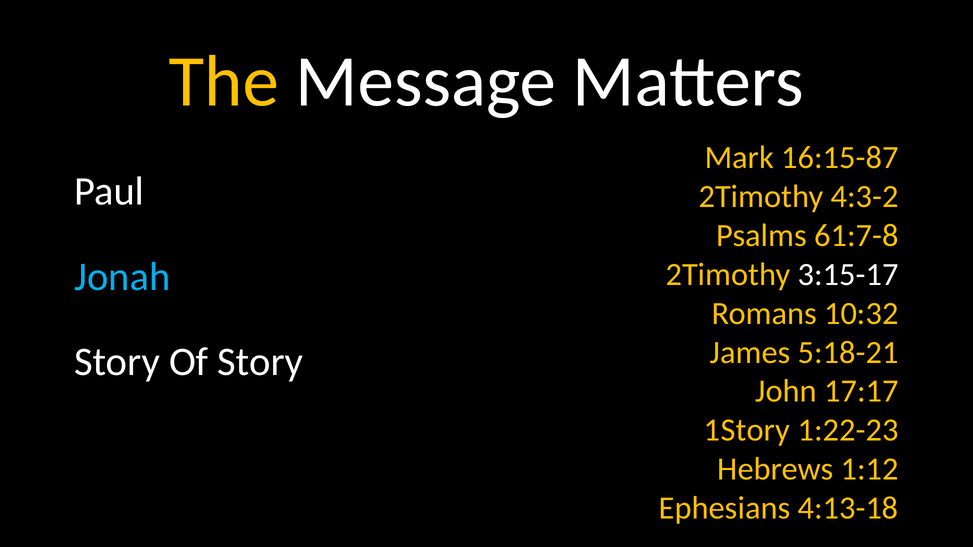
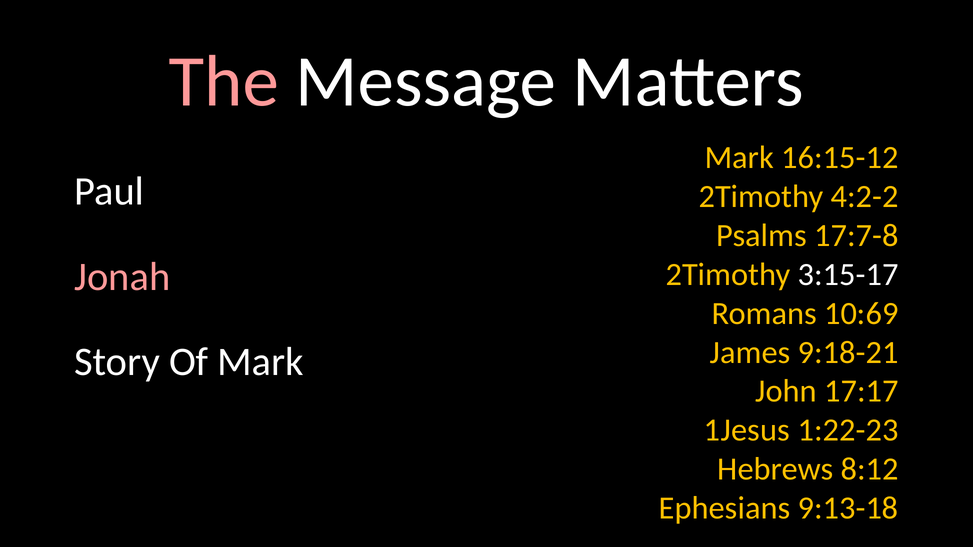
The colour: yellow -> pink
16:15-87: 16:15-87 -> 16:15-12
4:3-2: 4:3-2 -> 4:2-2
61:7-8: 61:7-8 -> 17:7-8
Jonah colour: light blue -> pink
10:32: 10:32 -> 10:69
5:18-21: 5:18-21 -> 9:18-21
Of Story: Story -> Mark
1Story: 1Story -> 1Jesus
1:12: 1:12 -> 8:12
4:13-18: 4:13-18 -> 9:13-18
